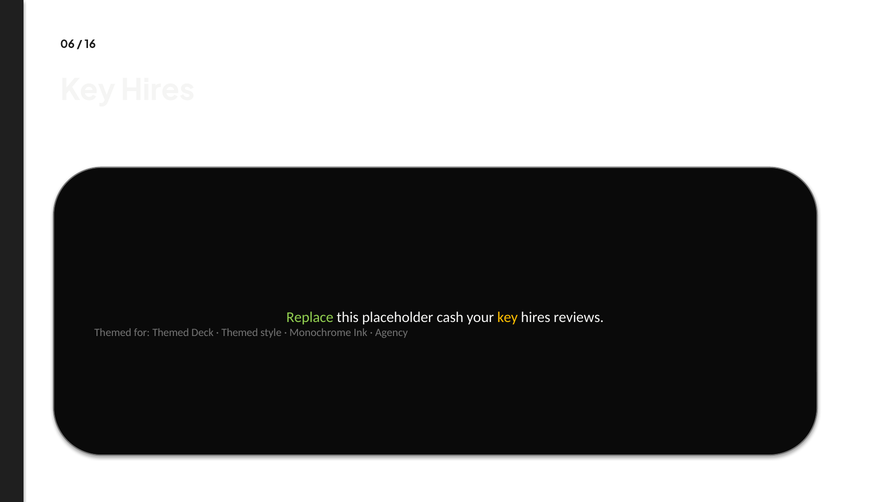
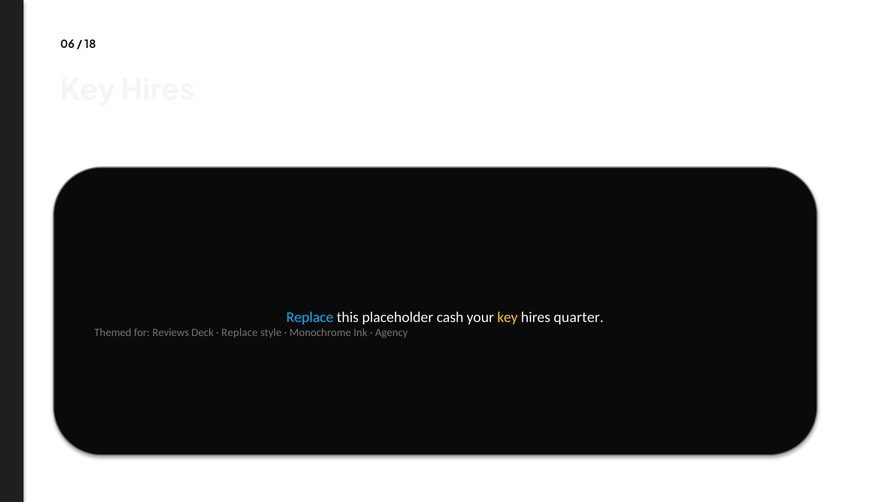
16: 16 -> 18
Replace at (310, 317) colour: light green -> light blue
reviews: reviews -> quarter
for Themed: Themed -> Reviews
Themed at (240, 333): Themed -> Replace
